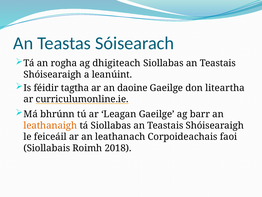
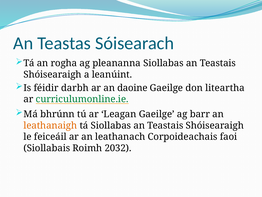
dhigiteach: dhigiteach -> pleananna
tagtha: tagtha -> darbh
curriculumonline.ie colour: black -> green
2018: 2018 -> 2032
